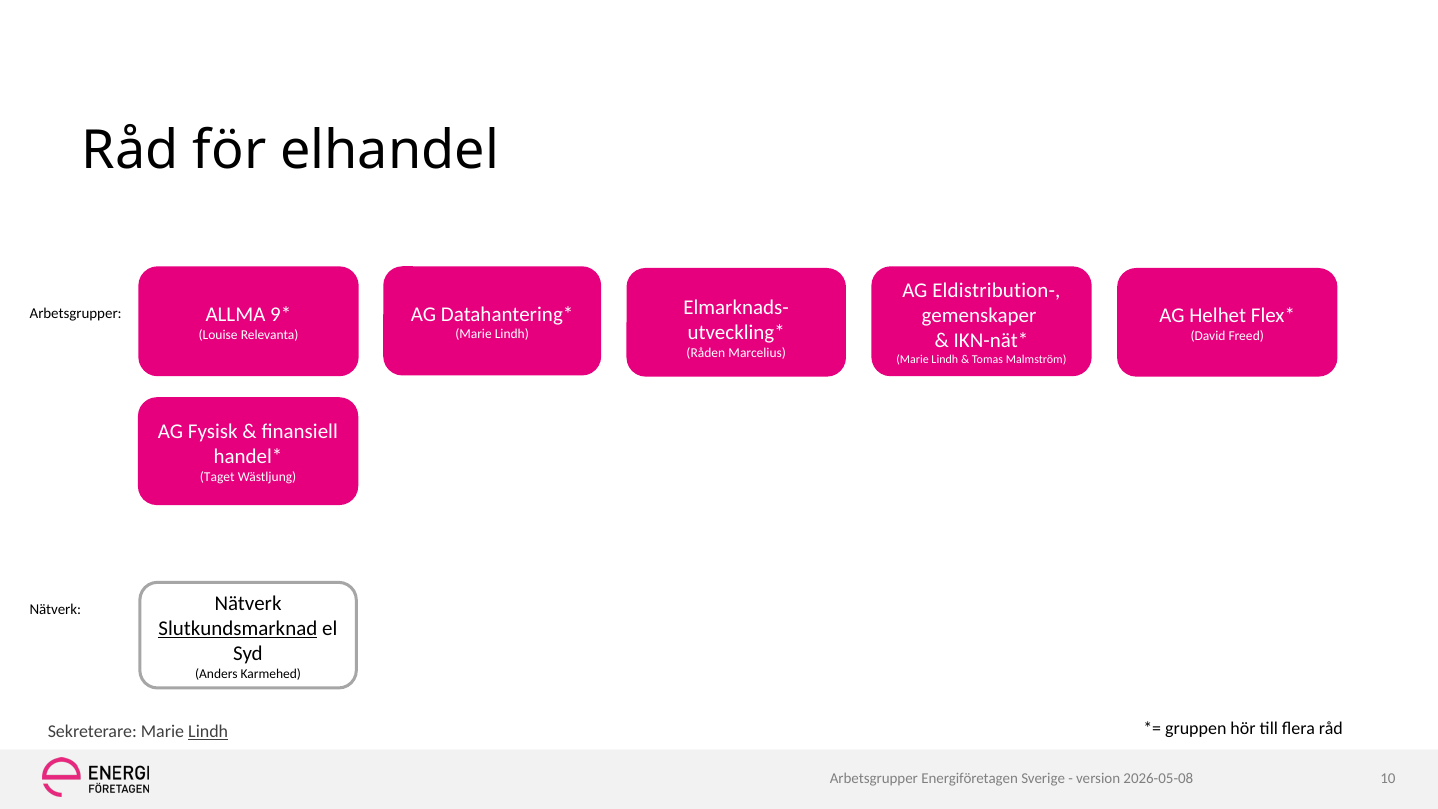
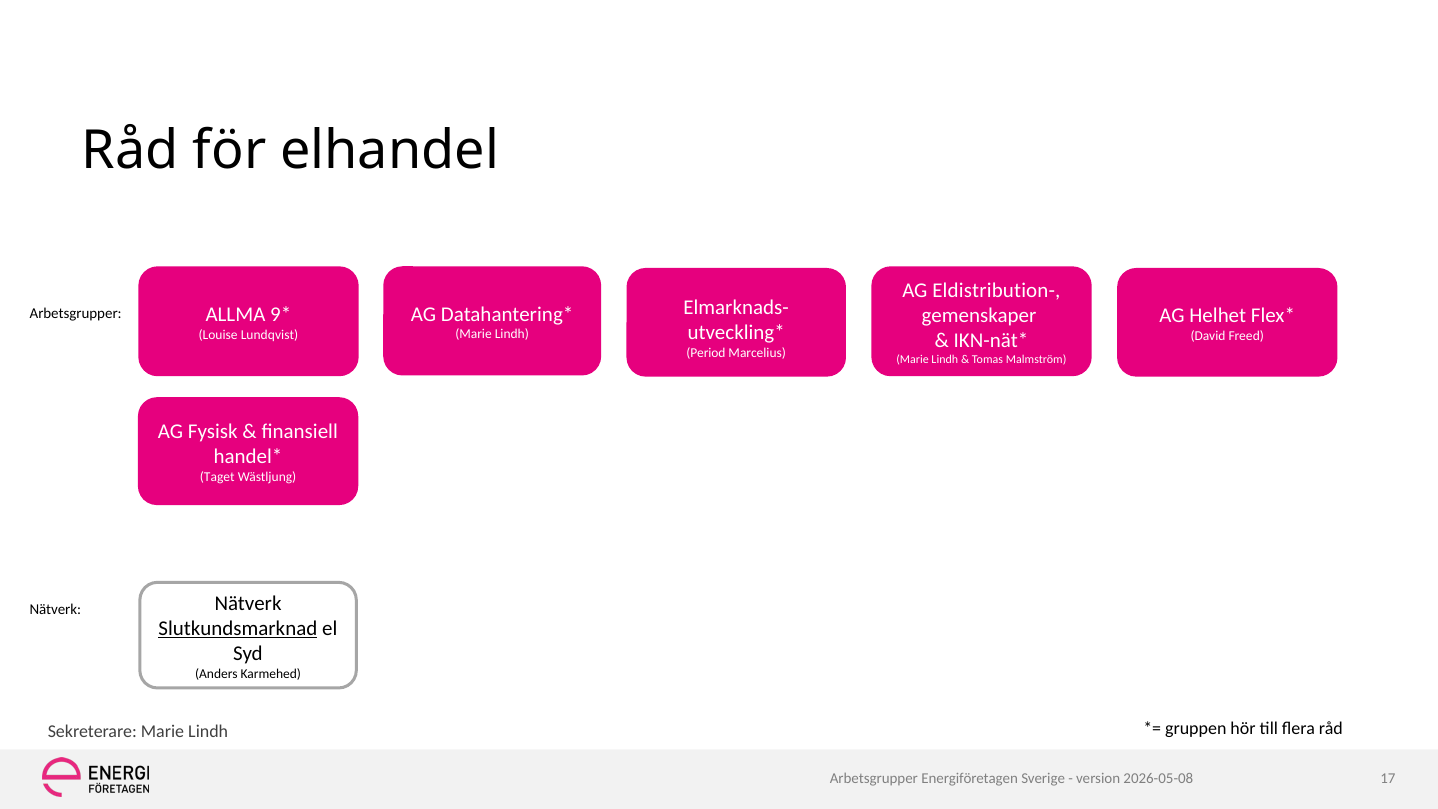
Relevanta: Relevanta -> Lundqvist
Råden: Råden -> Period
Lindh at (208, 732) underline: present -> none
10: 10 -> 17
